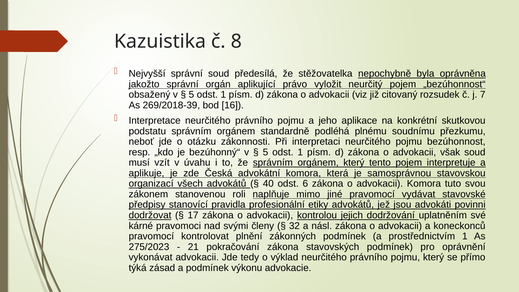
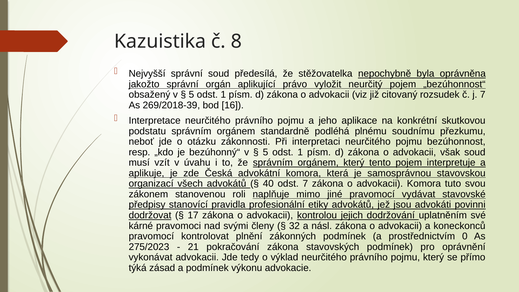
odst 6: 6 -> 7
prostřednictvím 1: 1 -> 0
